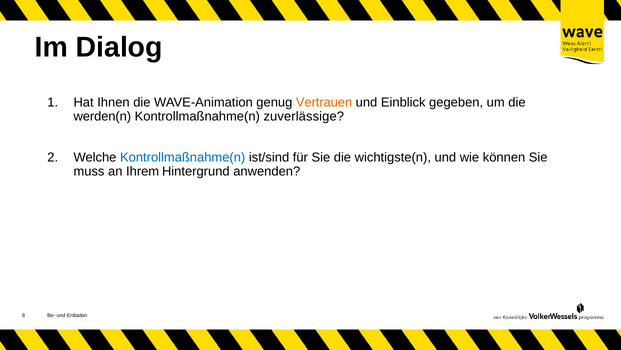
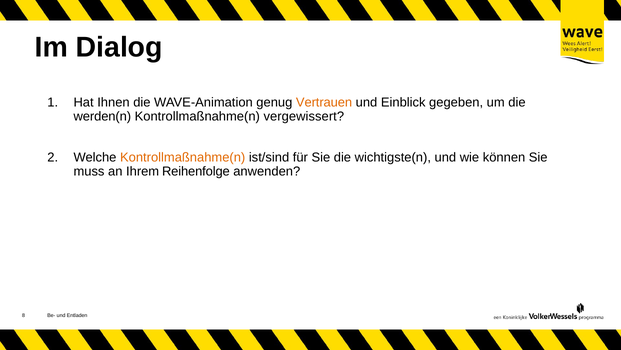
zuverlässige: zuverlässige -> vergewissert
Kontrollmaßnahme(n at (183, 157) colour: blue -> orange
Hintergrund: Hintergrund -> Reihenfolge
